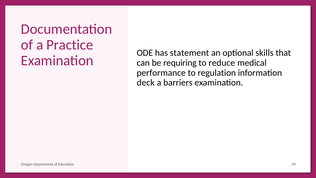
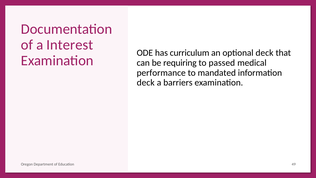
Practice: Practice -> Interest
statement: statement -> curriculum
optional skills: skills -> deck
reduce: reduce -> passed
regulation: regulation -> mandated
